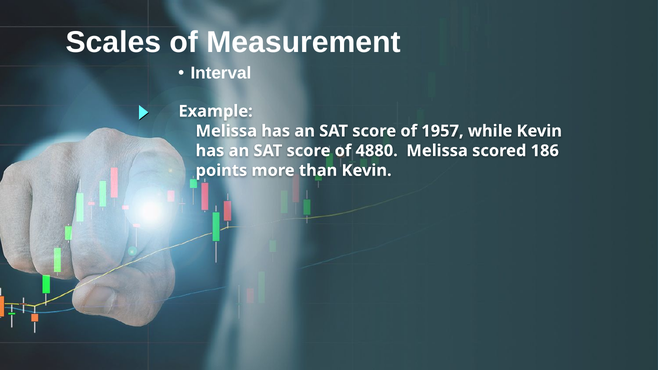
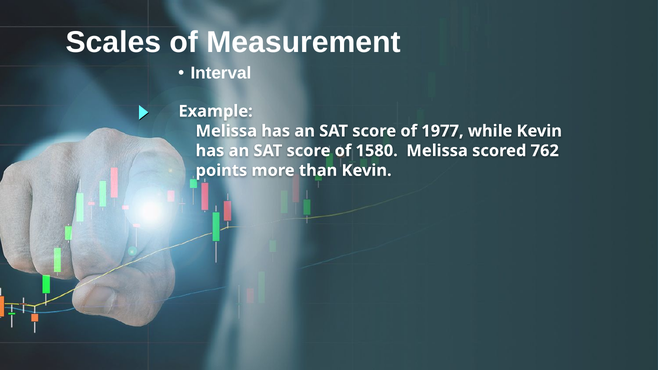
1957: 1957 -> 1977
4880: 4880 -> 1580
186: 186 -> 762
